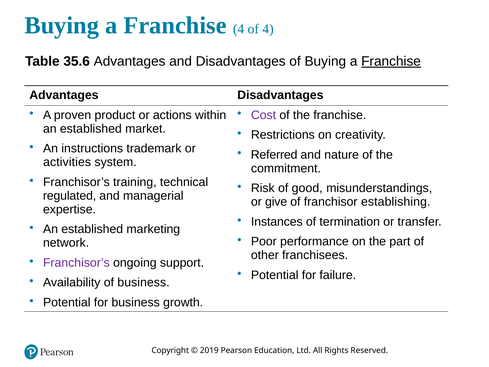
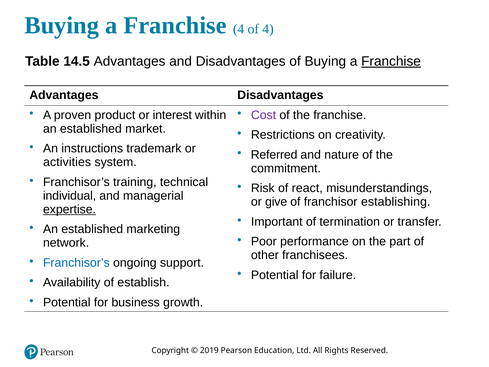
35.6: 35.6 -> 14.5
actions: actions -> interest
good: good -> react
regulated: regulated -> individual
expertise underline: none -> present
Instances: Instances -> Important
Franchisor’s at (76, 263) colour: purple -> blue
of business: business -> establish
